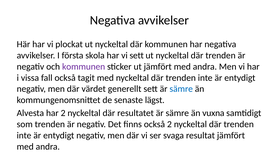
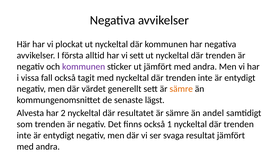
skola: skola -> alltid
sämre at (181, 89) colour: blue -> orange
vuxna: vuxna -> andel
också 2: 2 -> 1
